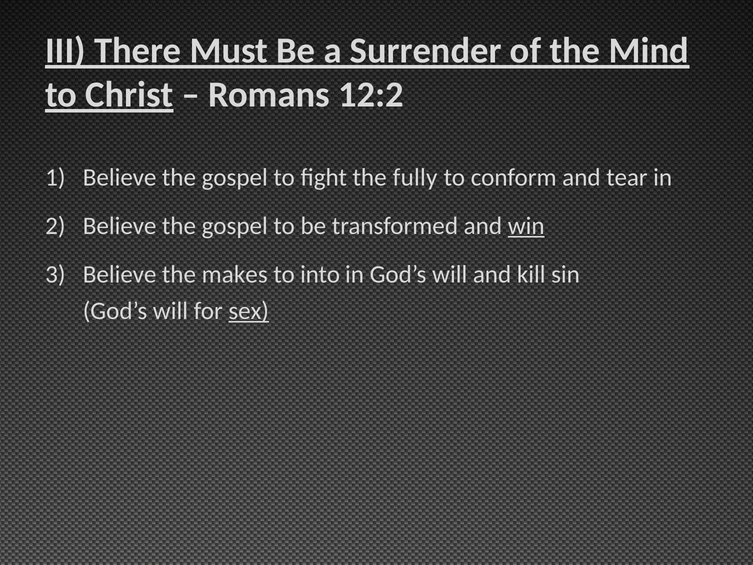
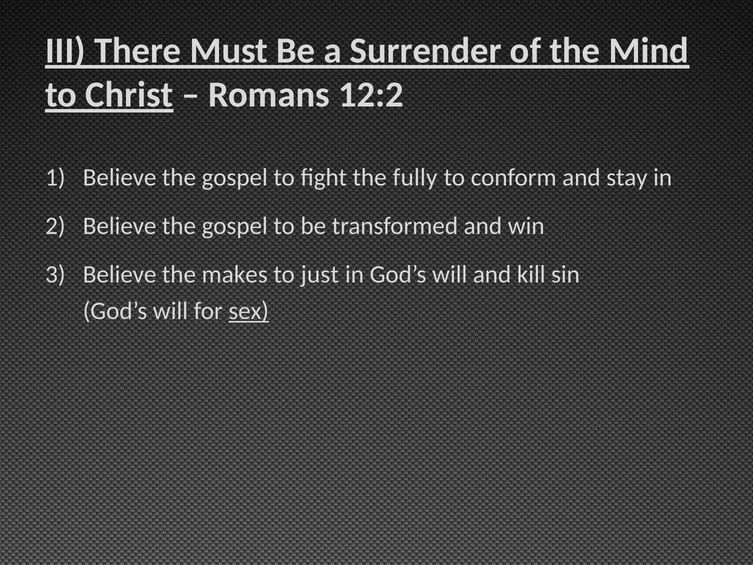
tear: tear -> stay
win underline: present -> none
into: into -> just
